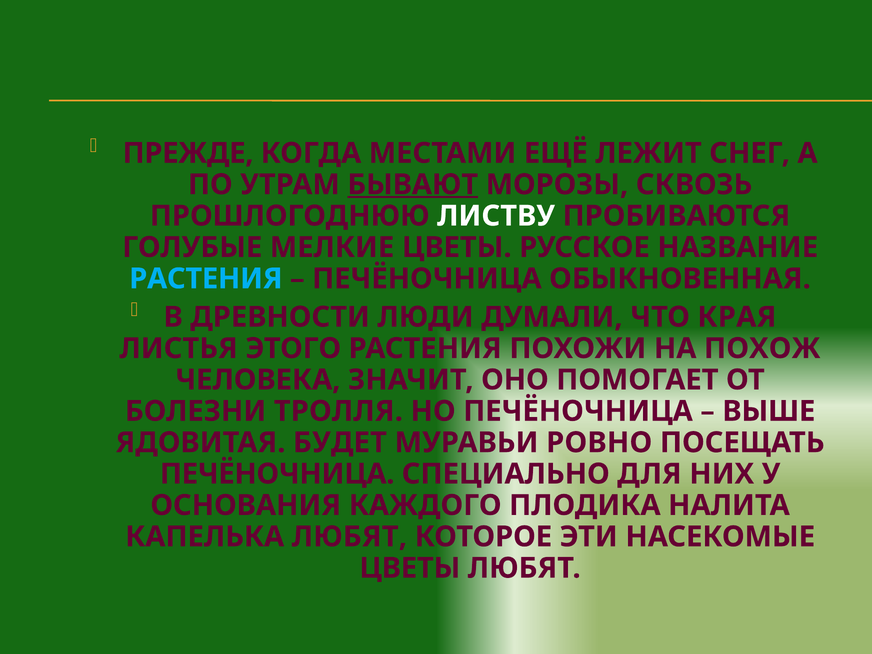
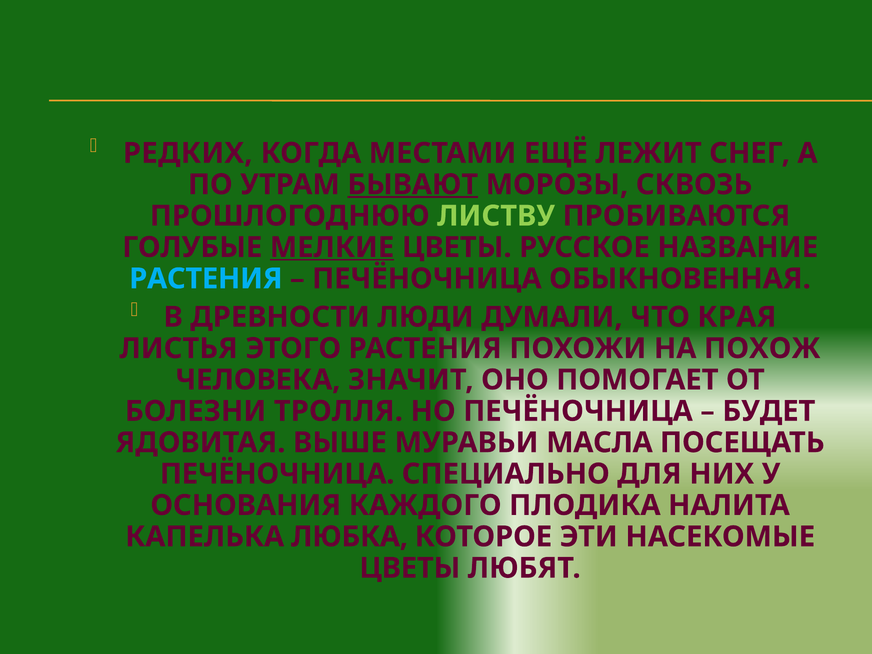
ПРЕЖДЕ: ПРЕЖДЕ -> РЕДКИХ
ЛИСТВУ colour: white -> light green
МЕЛКИЕ underline: none -> present
ВЫШЕ: ВЫШЕ -> БУДЕТ
БУДЕТ: БУДЕТ -> ВЫШЕ
РОВНО: РОВНО -> МАСЛА
КАПЕЛЬКА ЛЮБЯТ: ЛЮБЯТ -> ЛЮБКА
